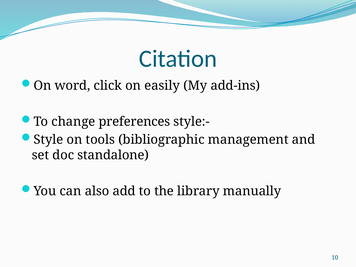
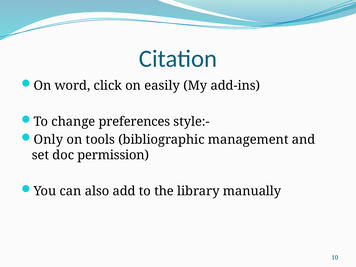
Style: Style -> Only
standalone: standalone -> permission
